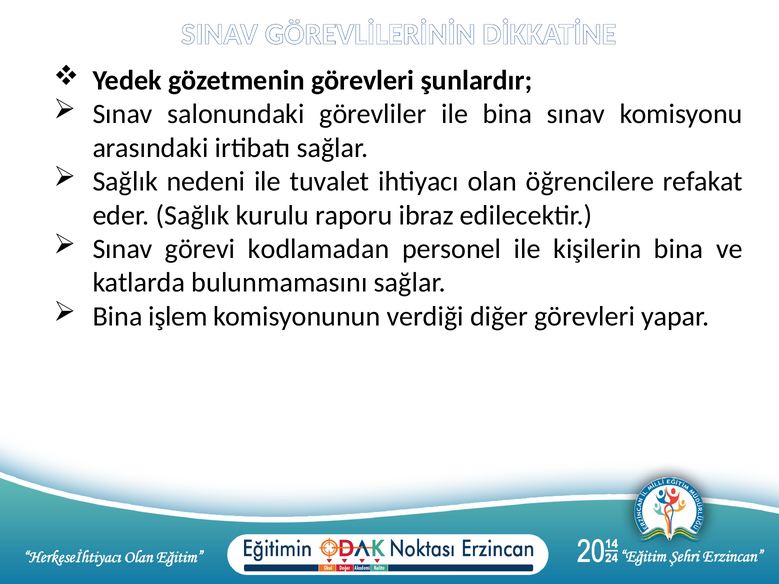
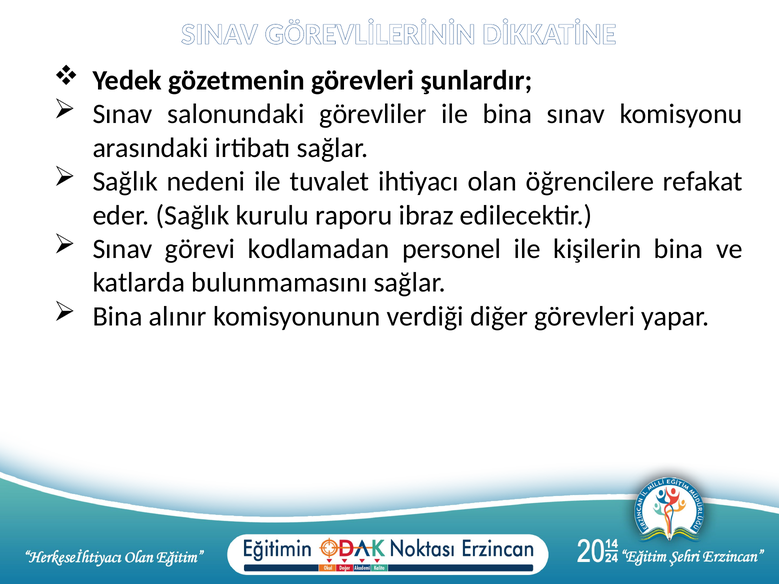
işlem: işlem -> alınır
